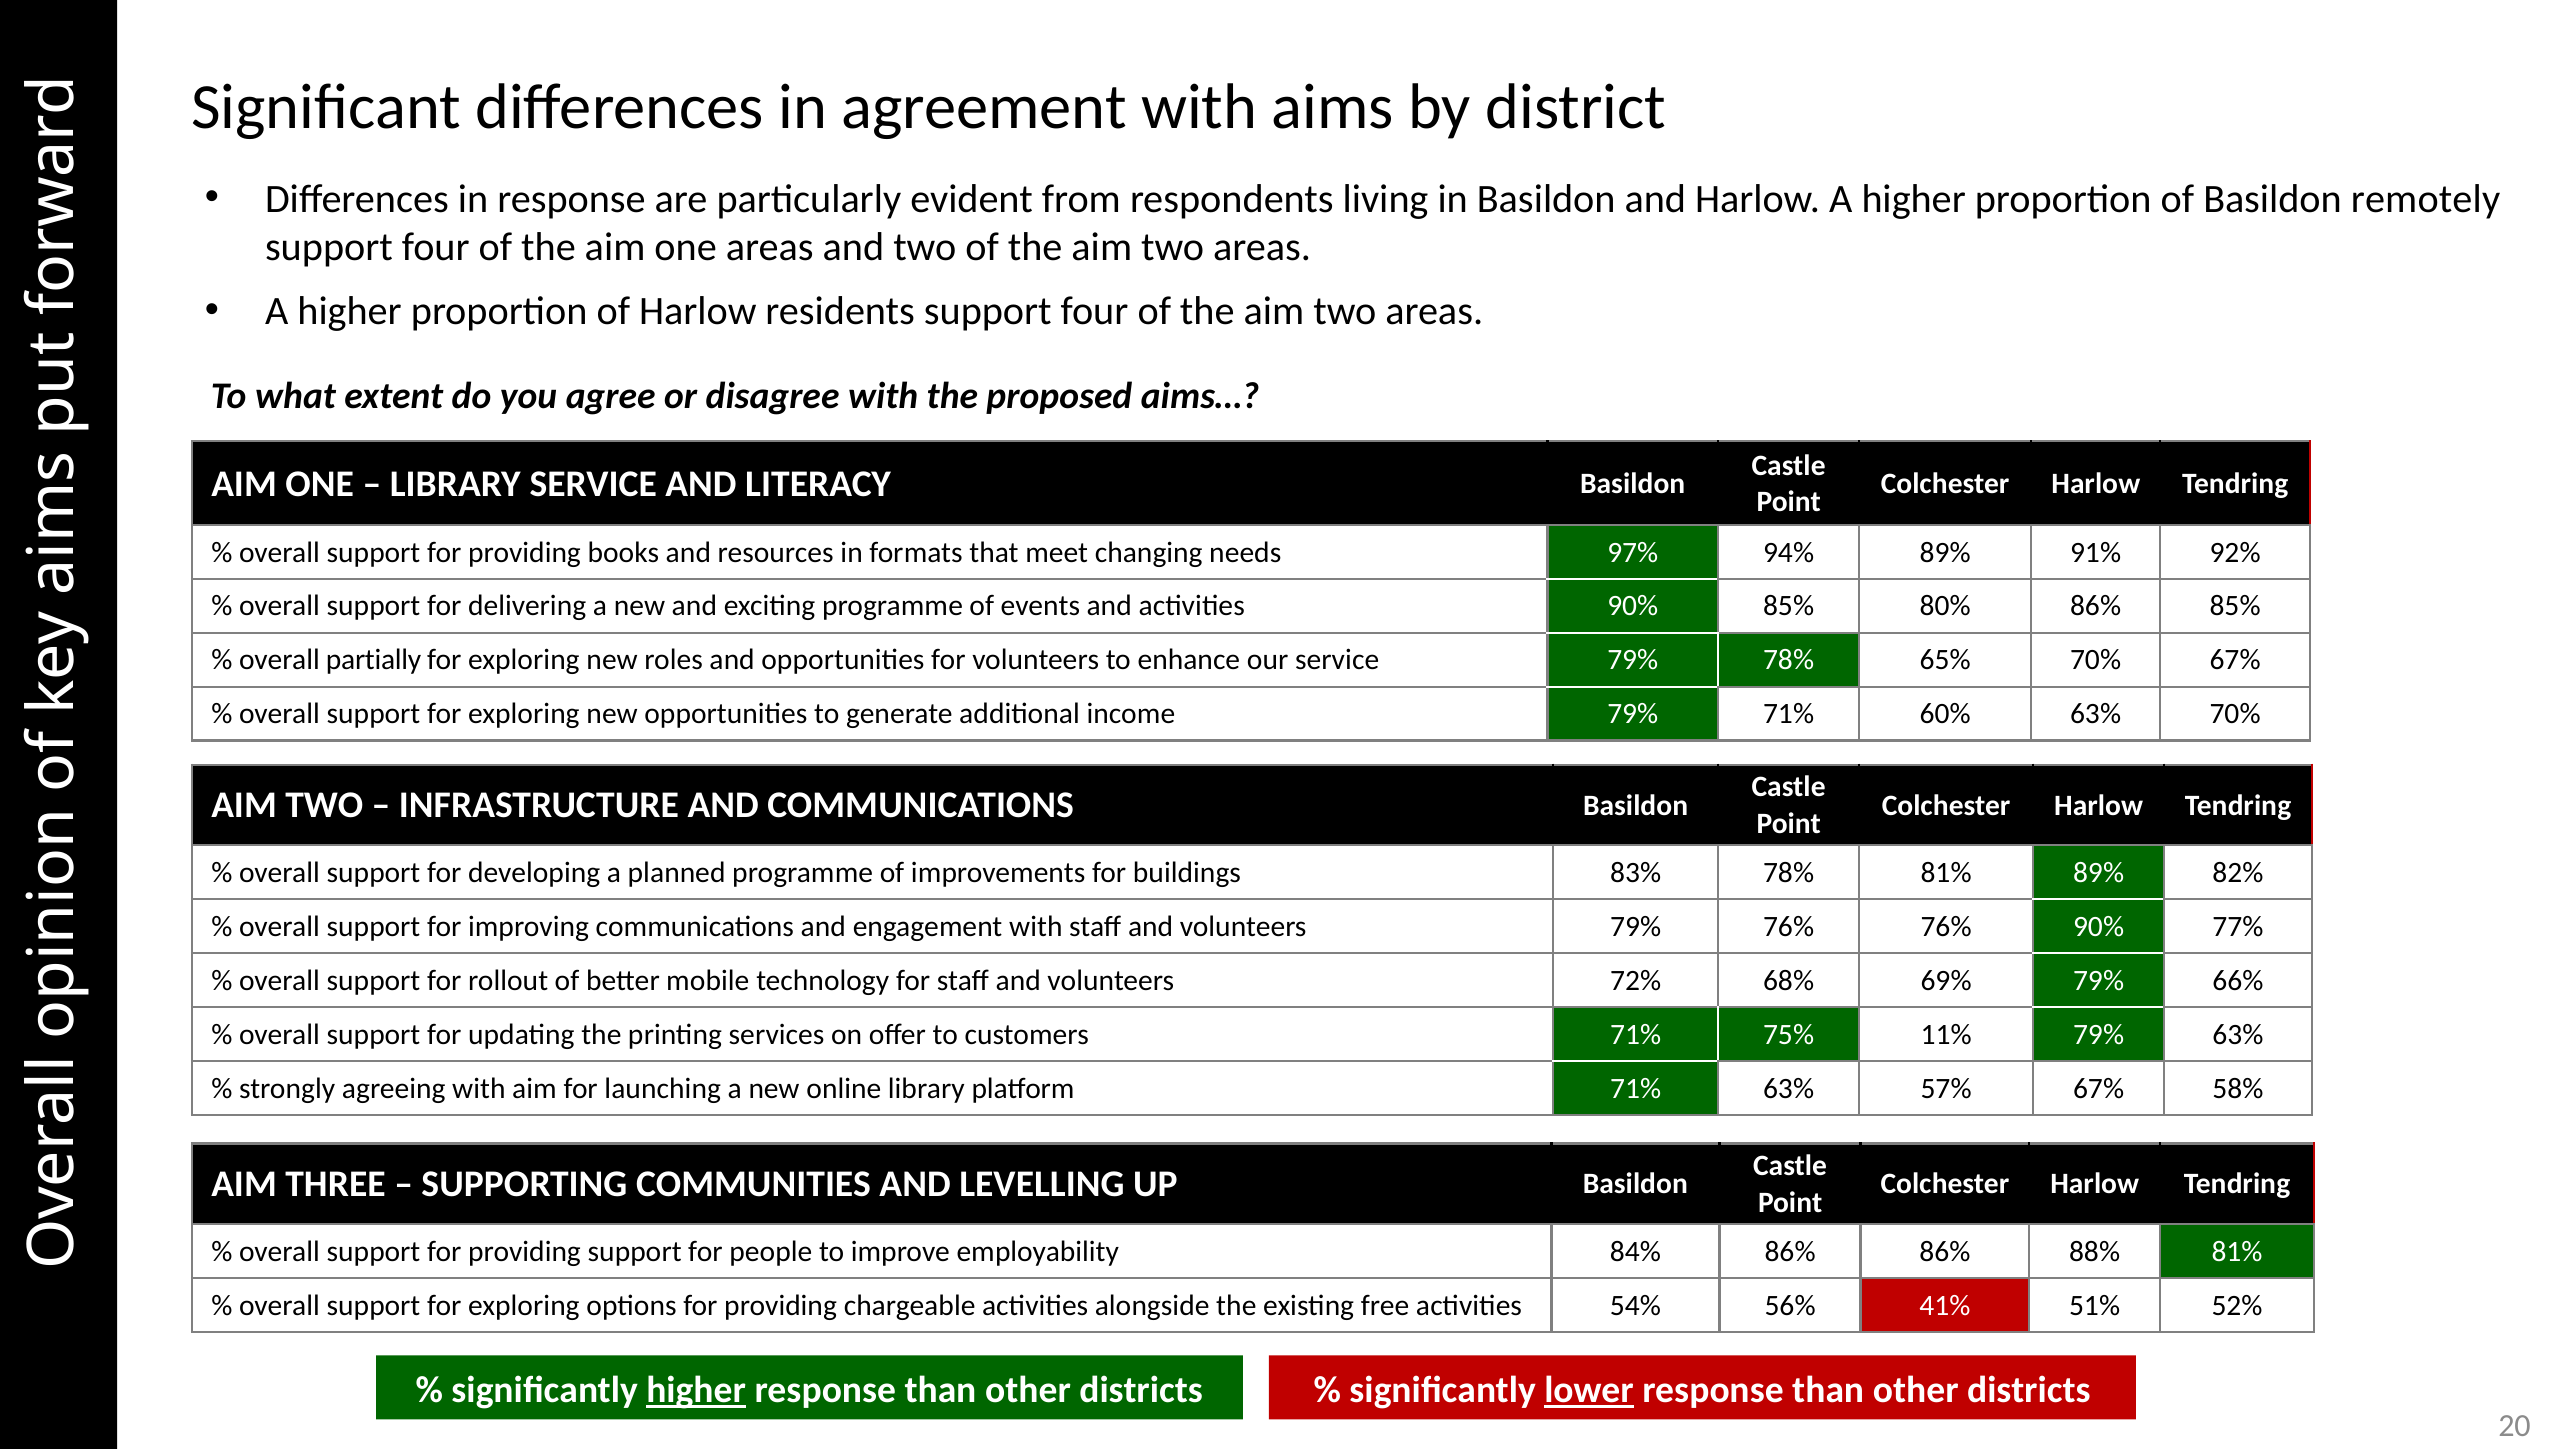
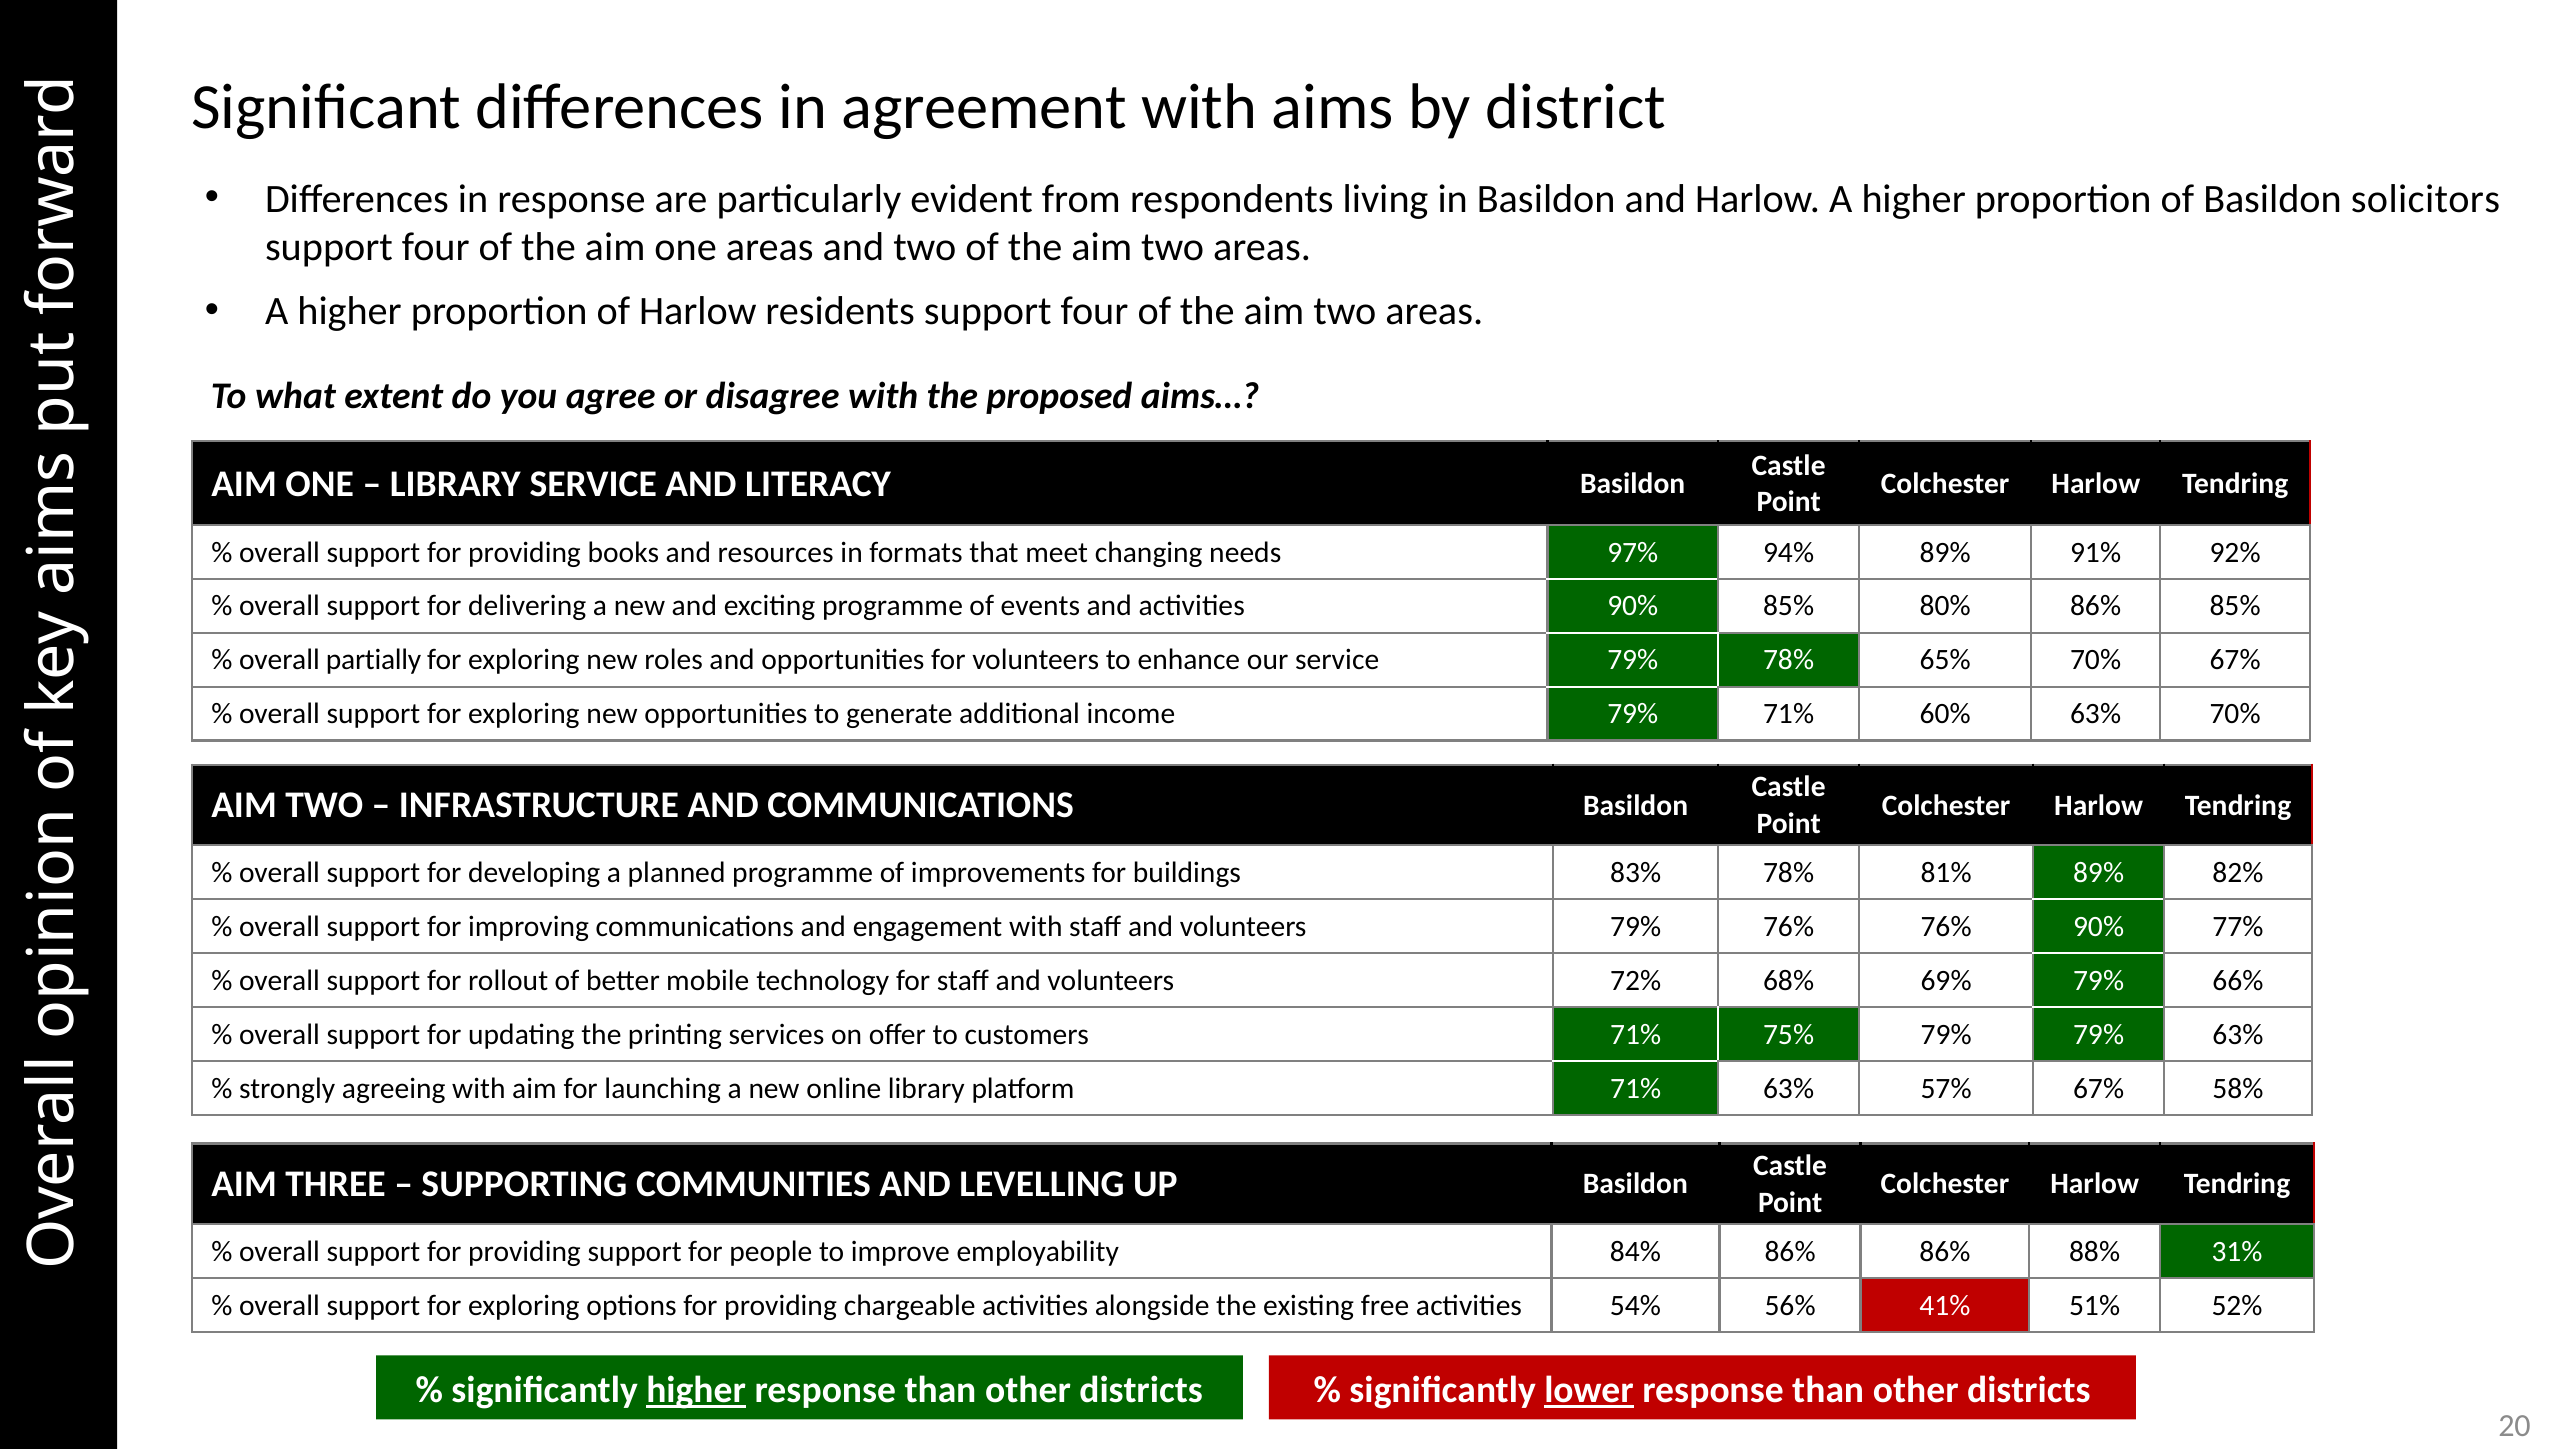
remotely: remotely -> solicitors
75% 11%: 11% -> 79%
88% 81%: 81% -> 31%
